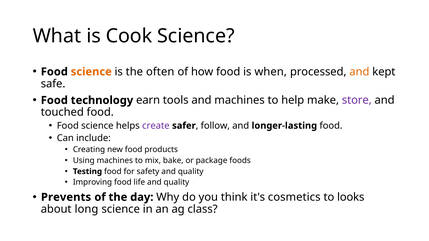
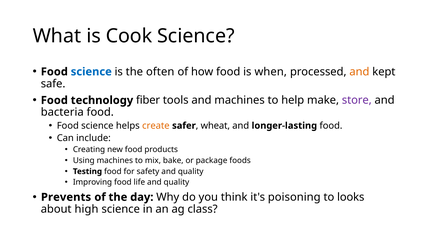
science at (91, 72) colour: orange -> blue
earn: earn -> fiber
touched: touched -> bacteria
create colour: purple -> orange
follow: follow -> wheat
cosmetics: cosmetics -> poisoning
long: long -> high
